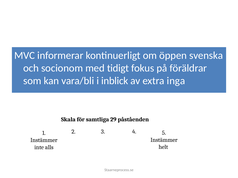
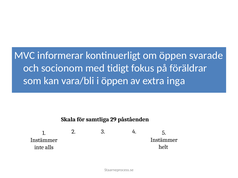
svenska: svenska -> svarade
i inblick: inblick -> öppen
